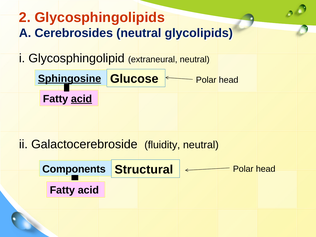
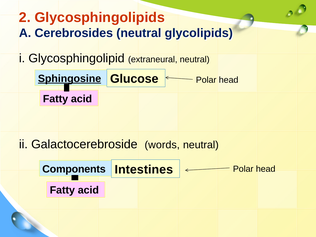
acid at (82, 99) underline: present -> none
fluidity: fluidity -> words
Structural: Structural -> Intestines
